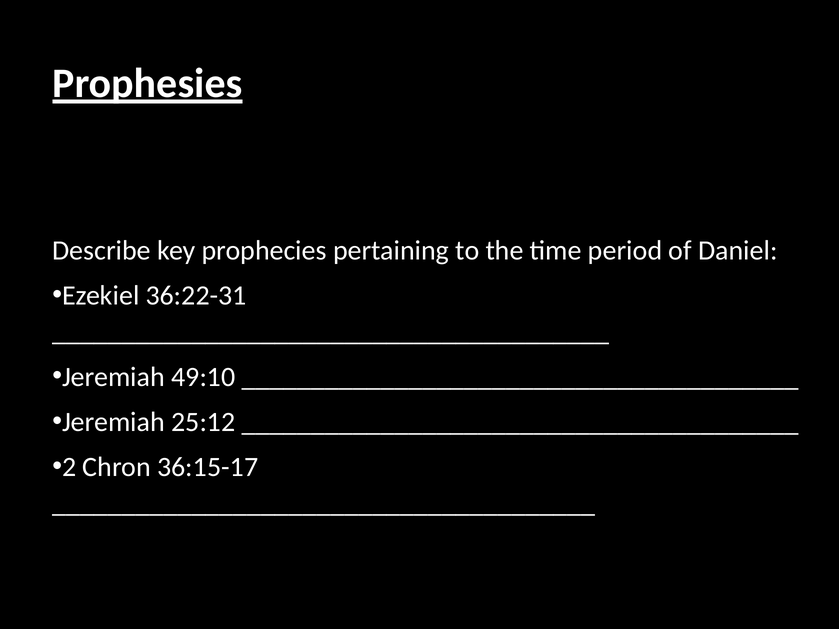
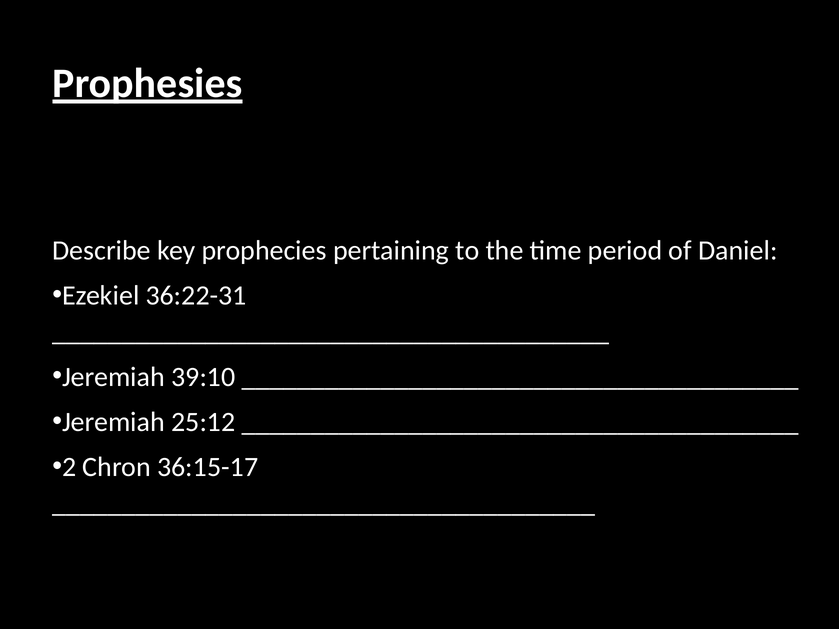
49:10: 49:10 -> 39:10
